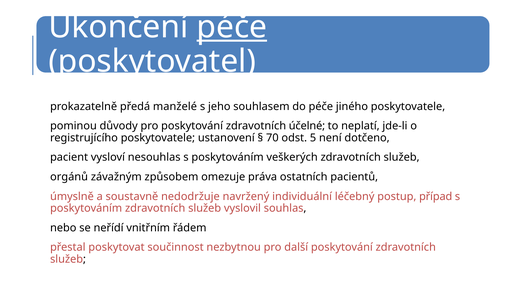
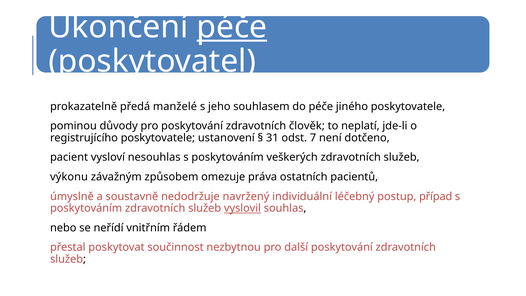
účelné: účelné -> člověk
70: 70 -> 31
5: 5 -> 7
orgánů: orgánů -> výkonu
vyslovil underline: none -> present
